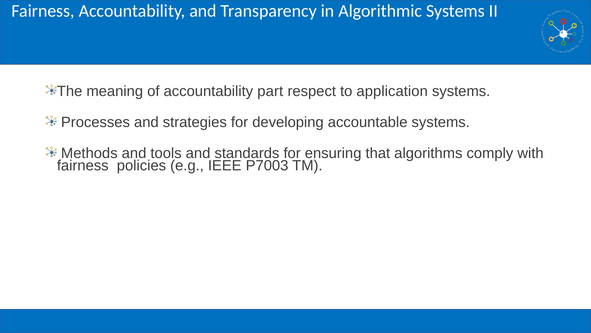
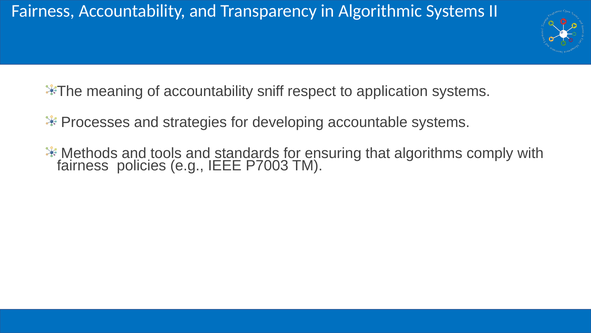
part: part -> sniff
